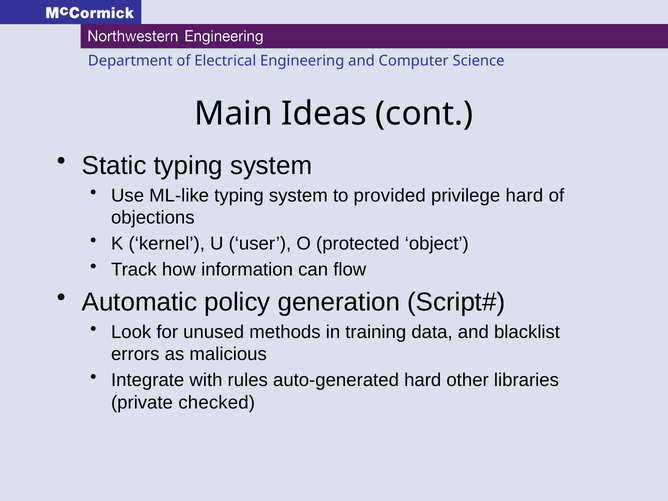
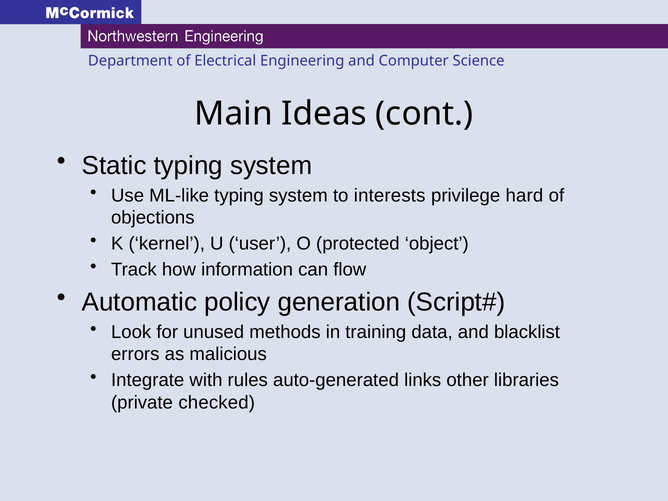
provided: provided -> interests
auto-generated hard: hard -> links
